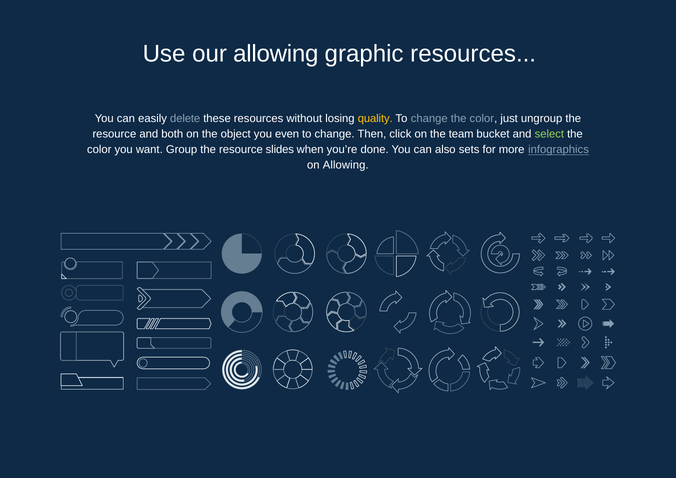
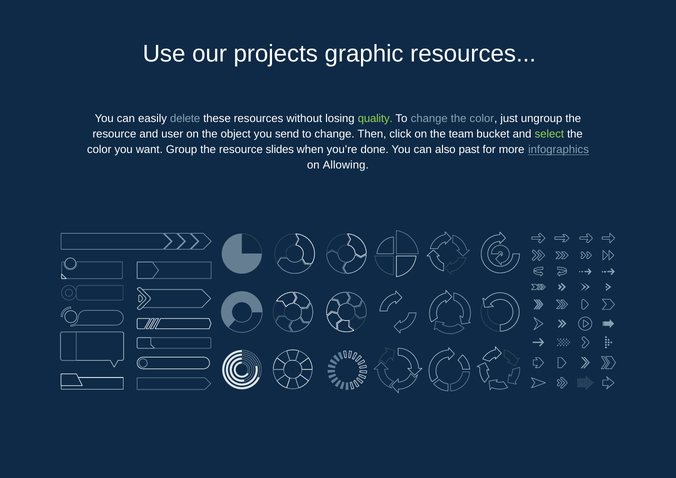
our allowing: allowing -> projects
quality colour: yellow -> light green
both: both -> user
even: even -> send
sets: sets -> past
